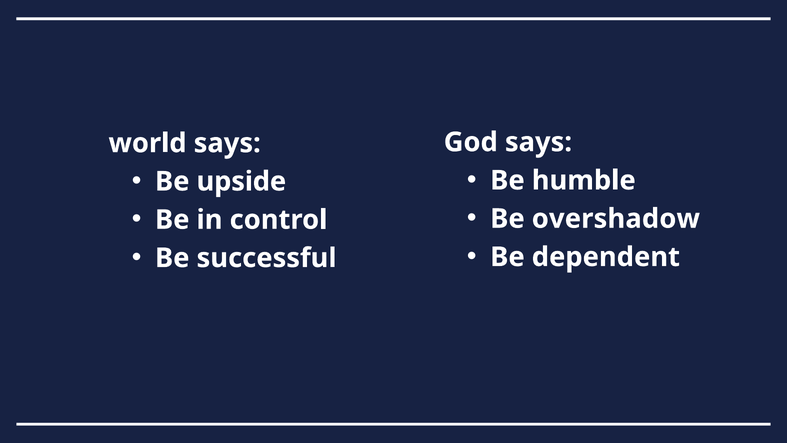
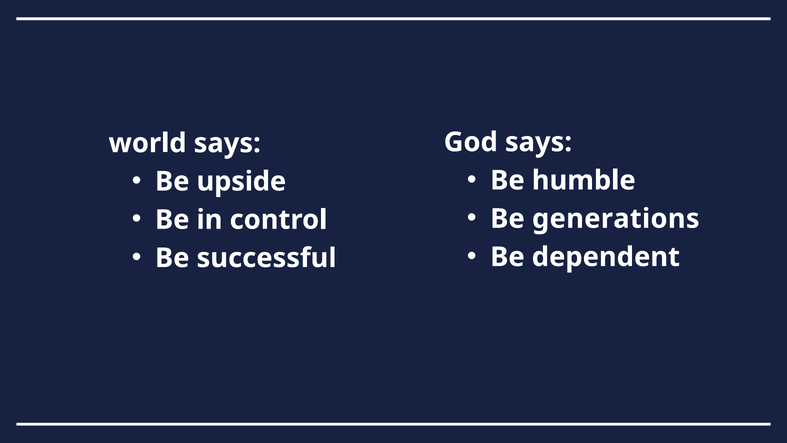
overshadow: overshadow -> generations
